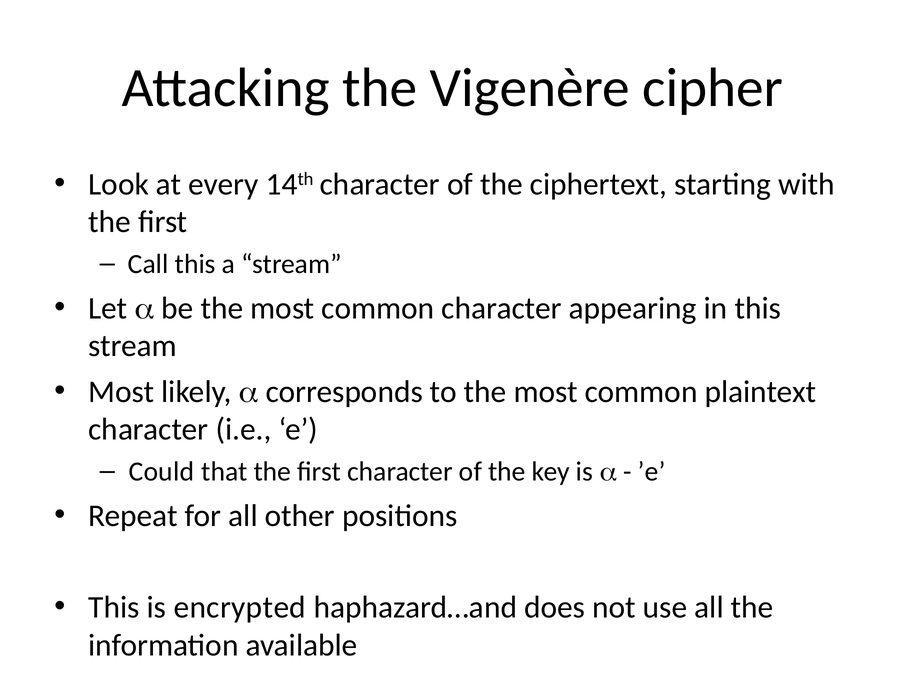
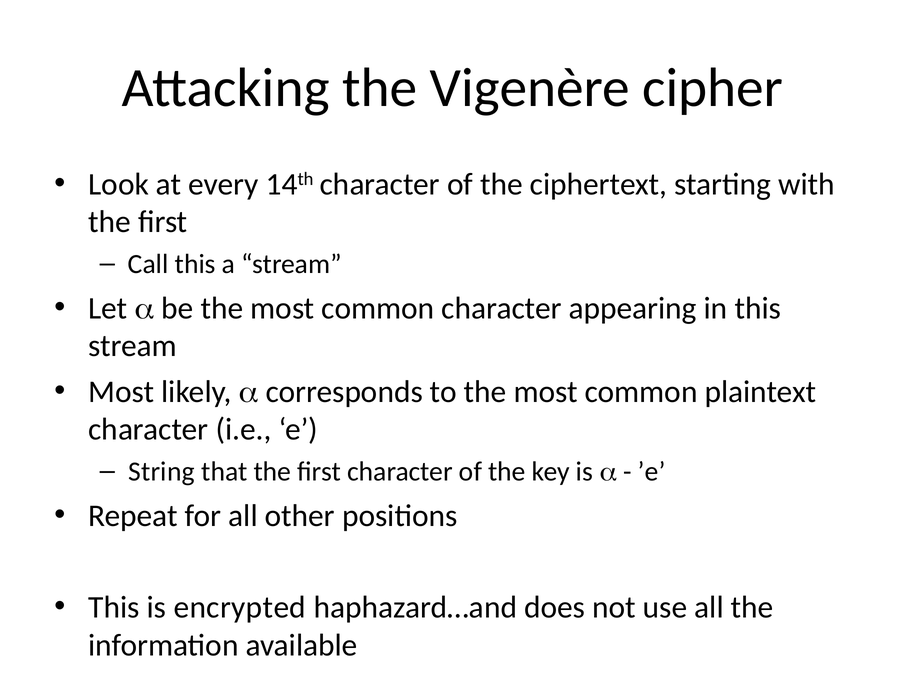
Could: Could -> String
